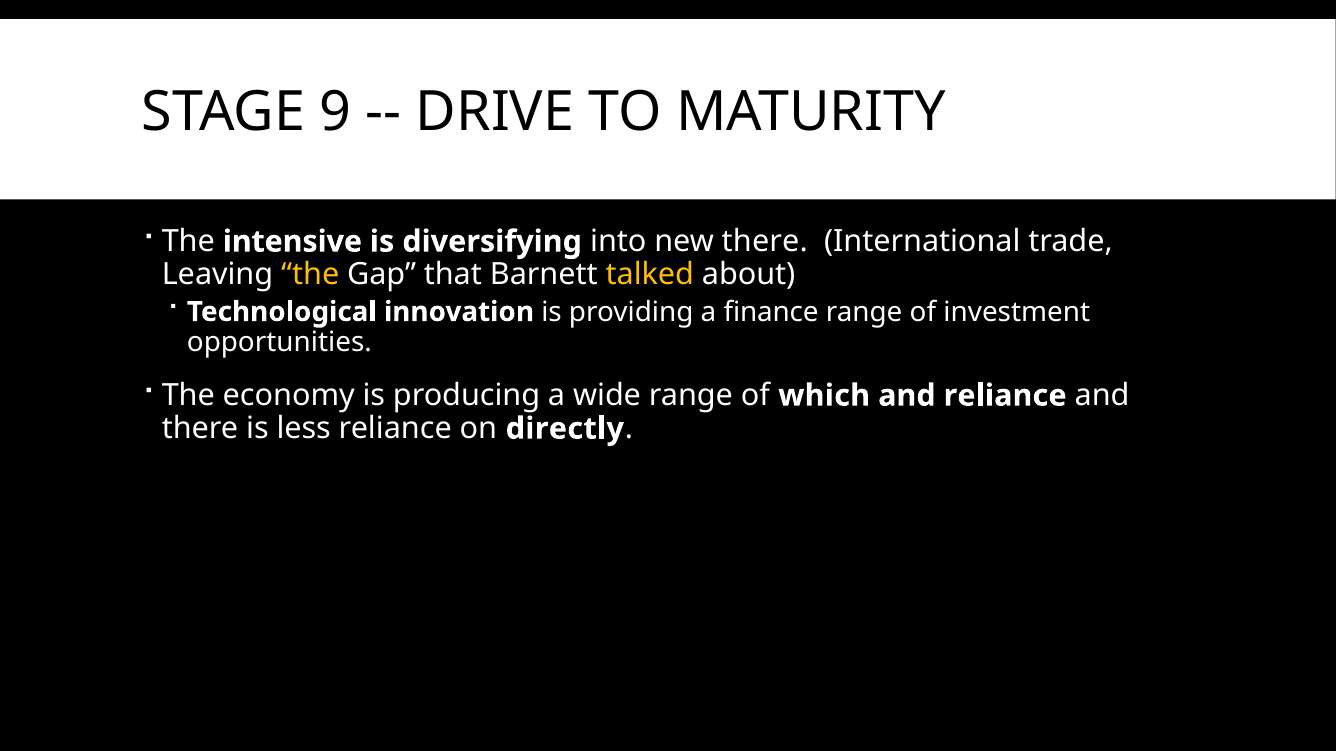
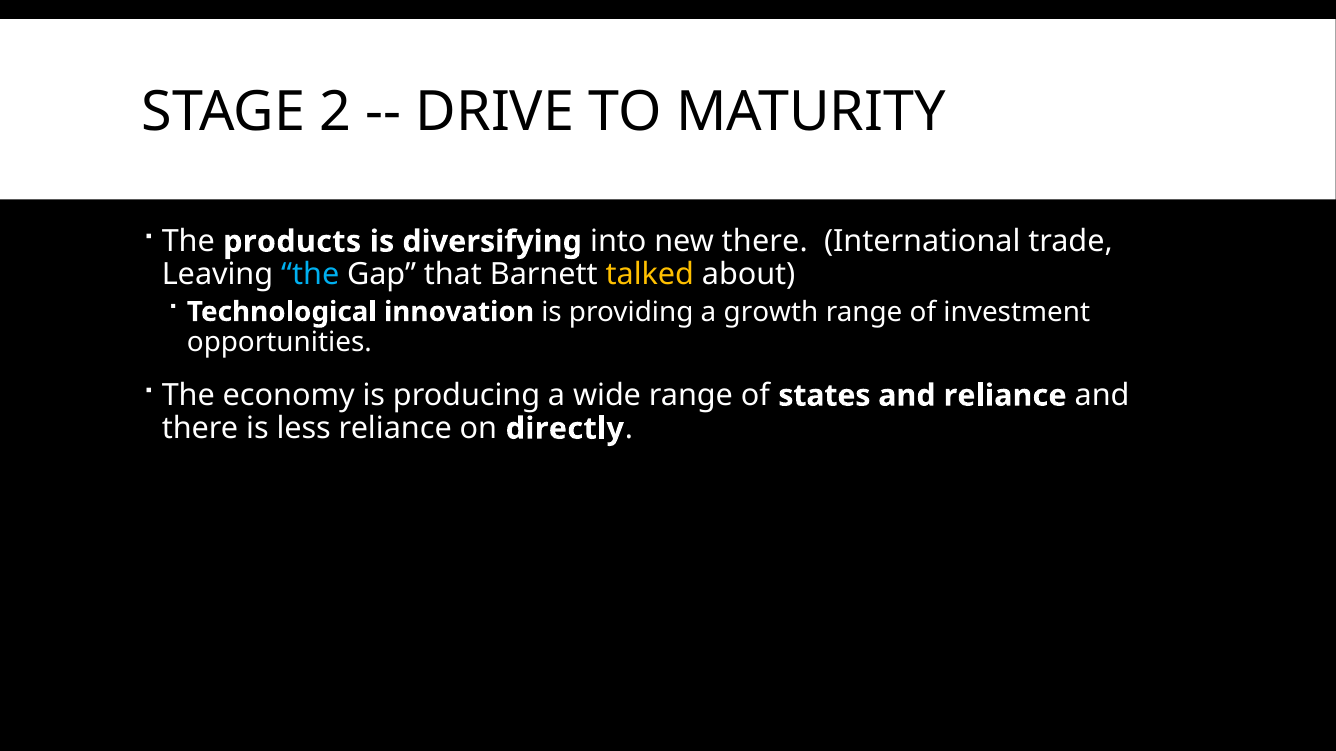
9: 9 -> 2
intensive: intensive -> products
the at (310, 275) colour: yellow -> light blue
finance: finance -> growth
which: which -> states
